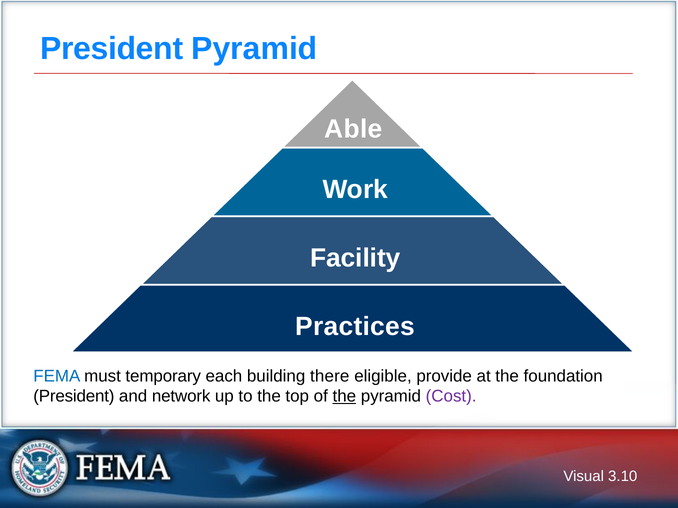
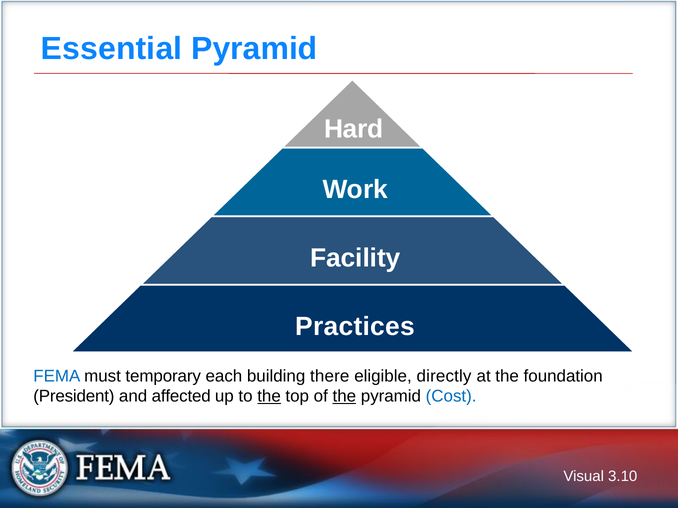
President at (112, 49): President -> Essential
Able: Able -> Hard
provide: provide -> directly
network: network -> affected
the at (269, 397) underline: none -> present
Cost colour: purple -> blue
